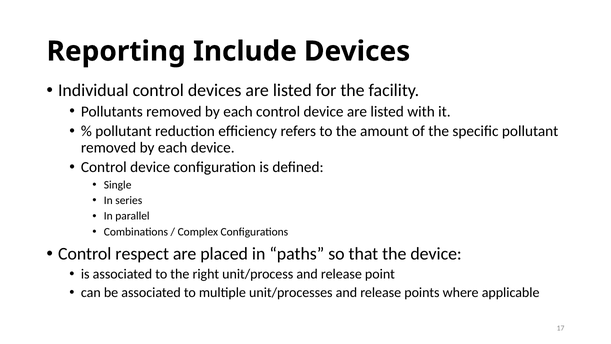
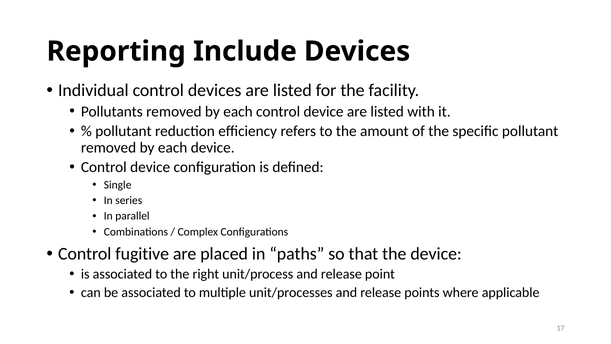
respect: respect -> fugitive
